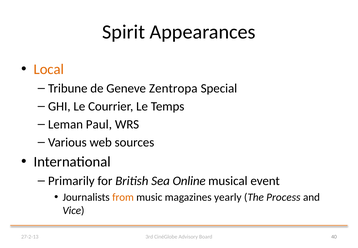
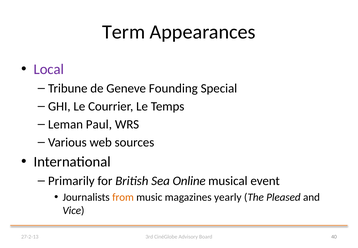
Spirit: Spirit -> Term
Local colour: orange -> purple
Zentropa: Zentropa -> Founding
Process: Process -> Pleased
